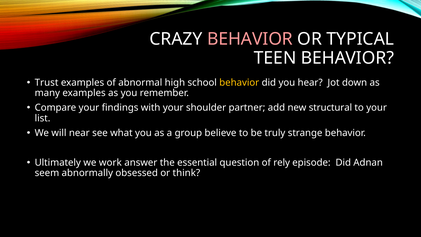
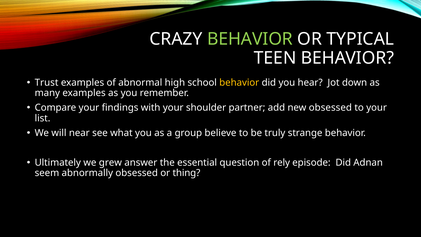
BEHAVIOR at (250, 39) colour: pink -> light green
new structural: structural -> obsessed
work: work -> grew
think: think -> thing
